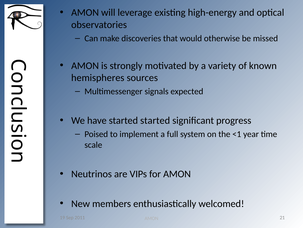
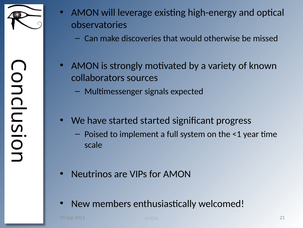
hemispheres: hemispheres -> collaborators
